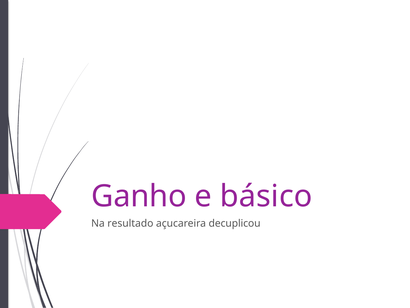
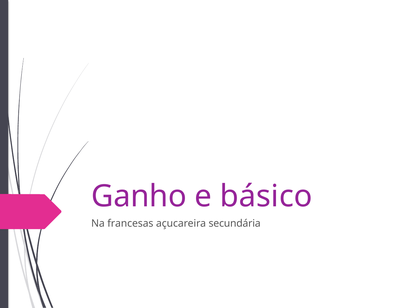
resultado: resultado -> francesas
decuplicou: decuplicou -> secundária
